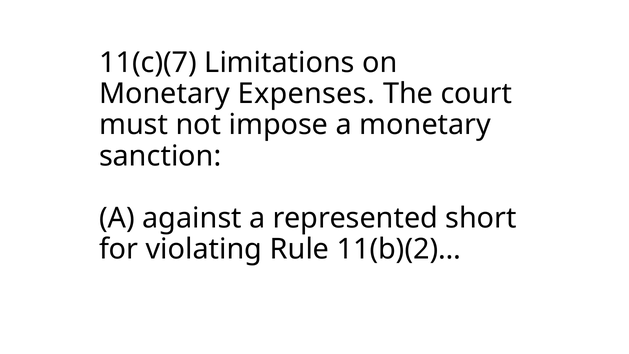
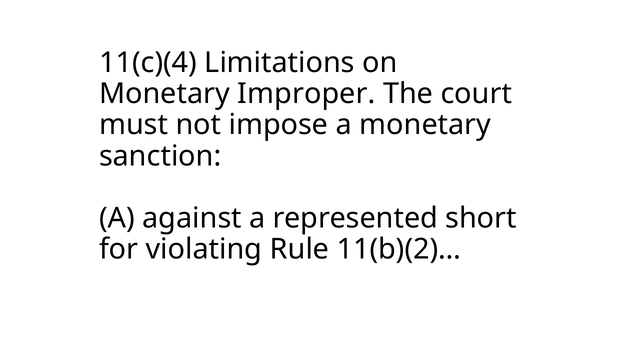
11(c)(7: 11(c)(7 -> 11(c)(4
Expenses: Expenses -> Improper
